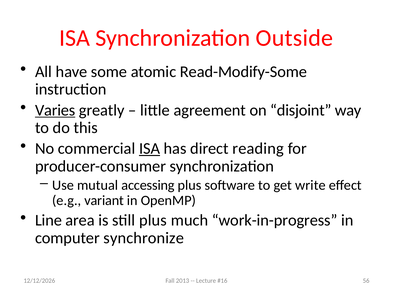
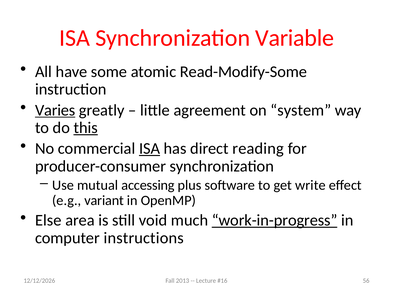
Outside: Outside -> Variable
disjoint: disjoint -> system
this underline: none -> present
Line: Line -> Else
still plus: plus -> void
work-in-progress underline: none -> present
synchronize: synchronize -> instructions
